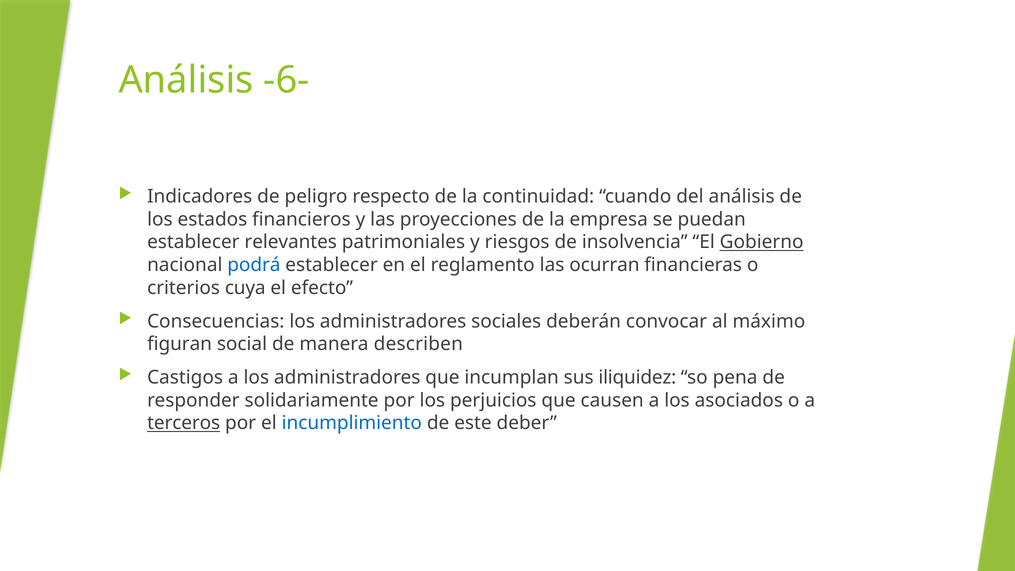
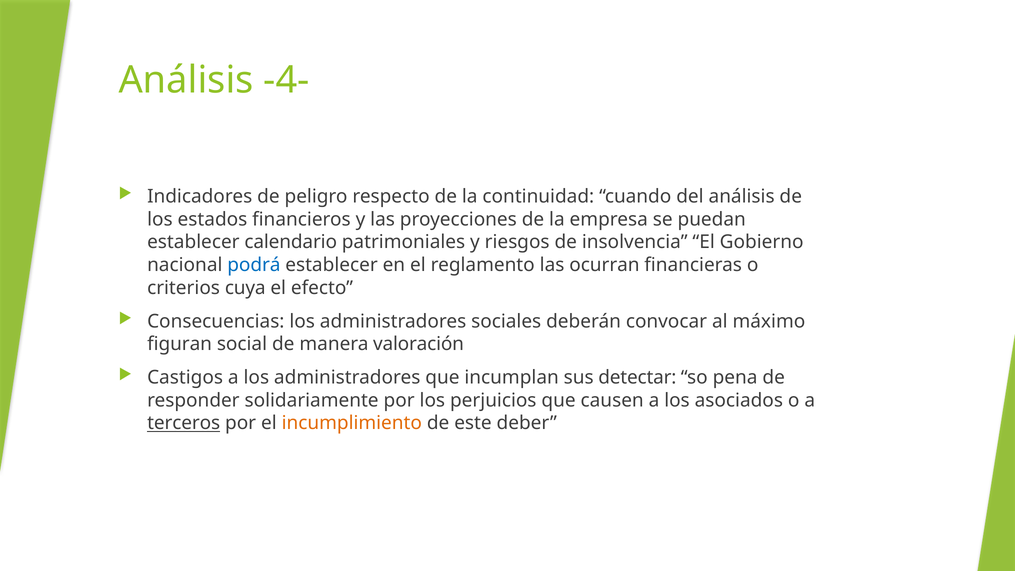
-6-: -6- -> -4-
relevantes: relevantes -> calendario
Gobierno underline: present -> none
describen: describen -> valoración
iliquidez: iliquidez -> detectar
incumplimiento colour: blue -> orange
